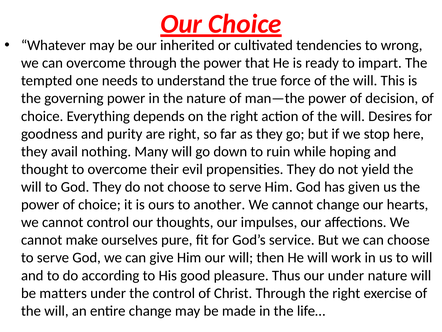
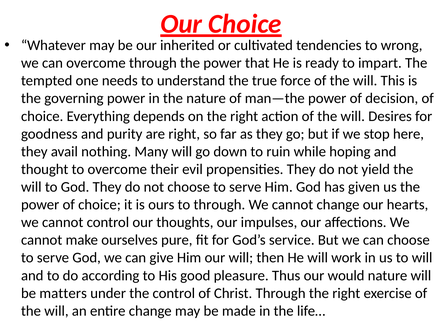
to another: another -> through
our under: under -> would
